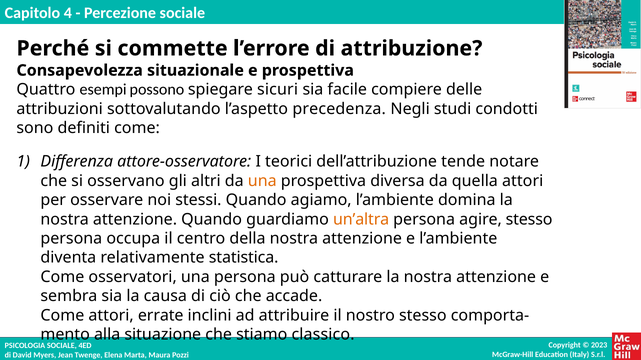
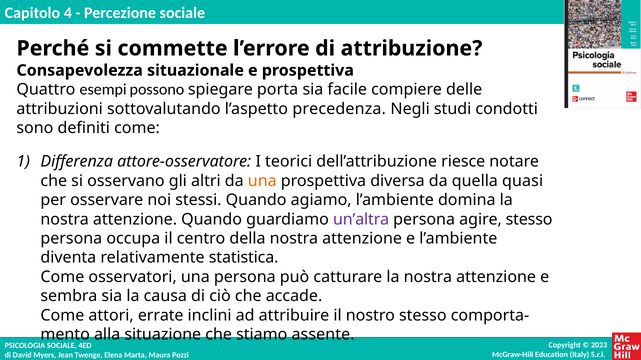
sicuri: sicuri -> porta
tende: tende -> riesce
quella attori: attori -> quasi
un’altra colour: orange -> purple
classico: classico -> assente
